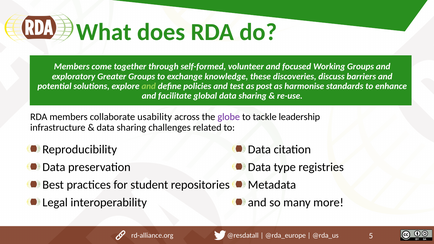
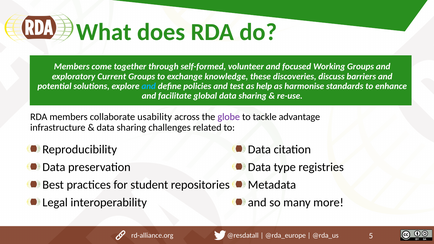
Greater: Greater -> Current
and at (149, 86) colour: light green -> light blue
post: post -> help
leadership: leadership -> advantage
